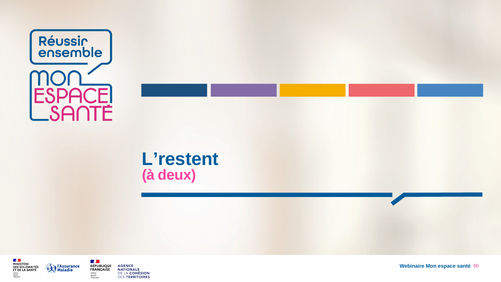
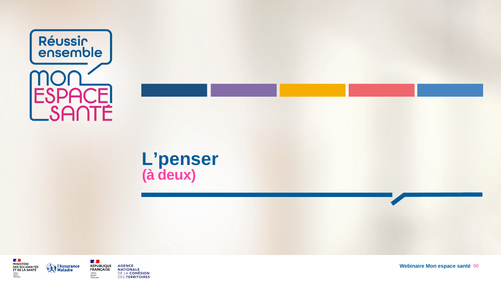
L’restent: L’restent -> L’penser
